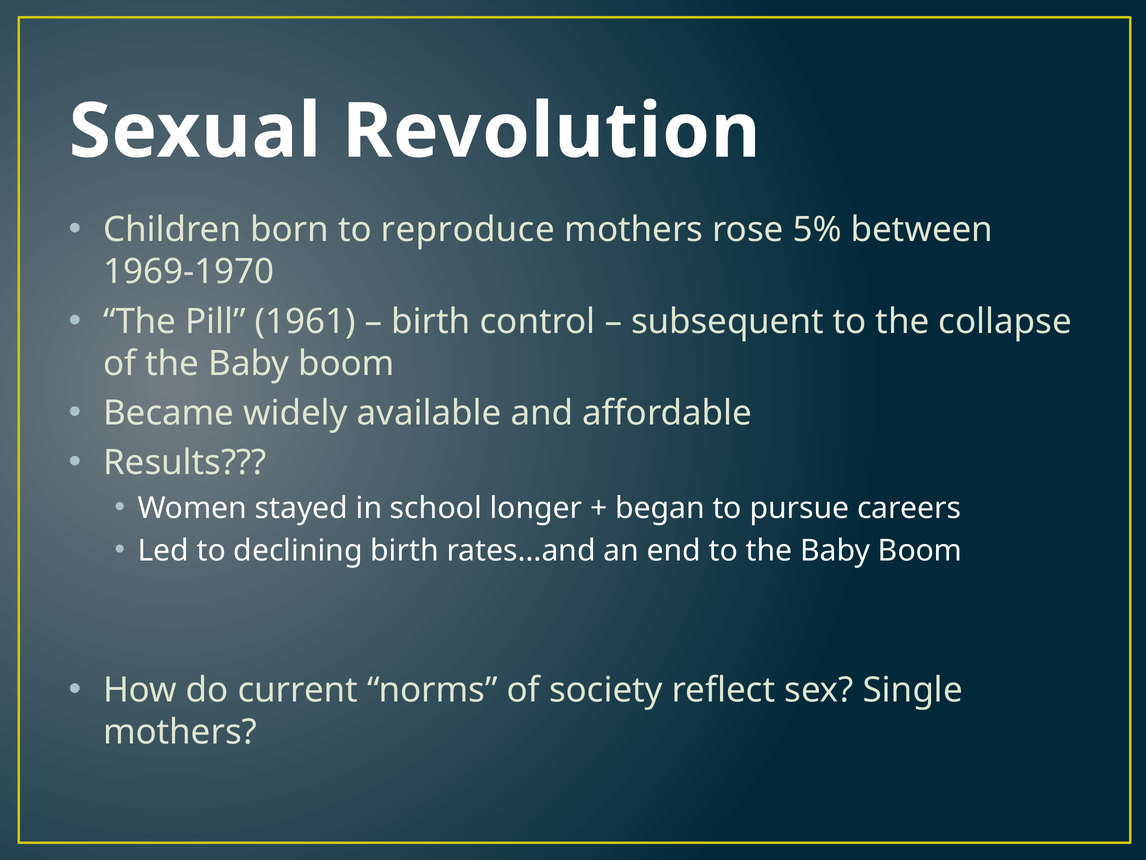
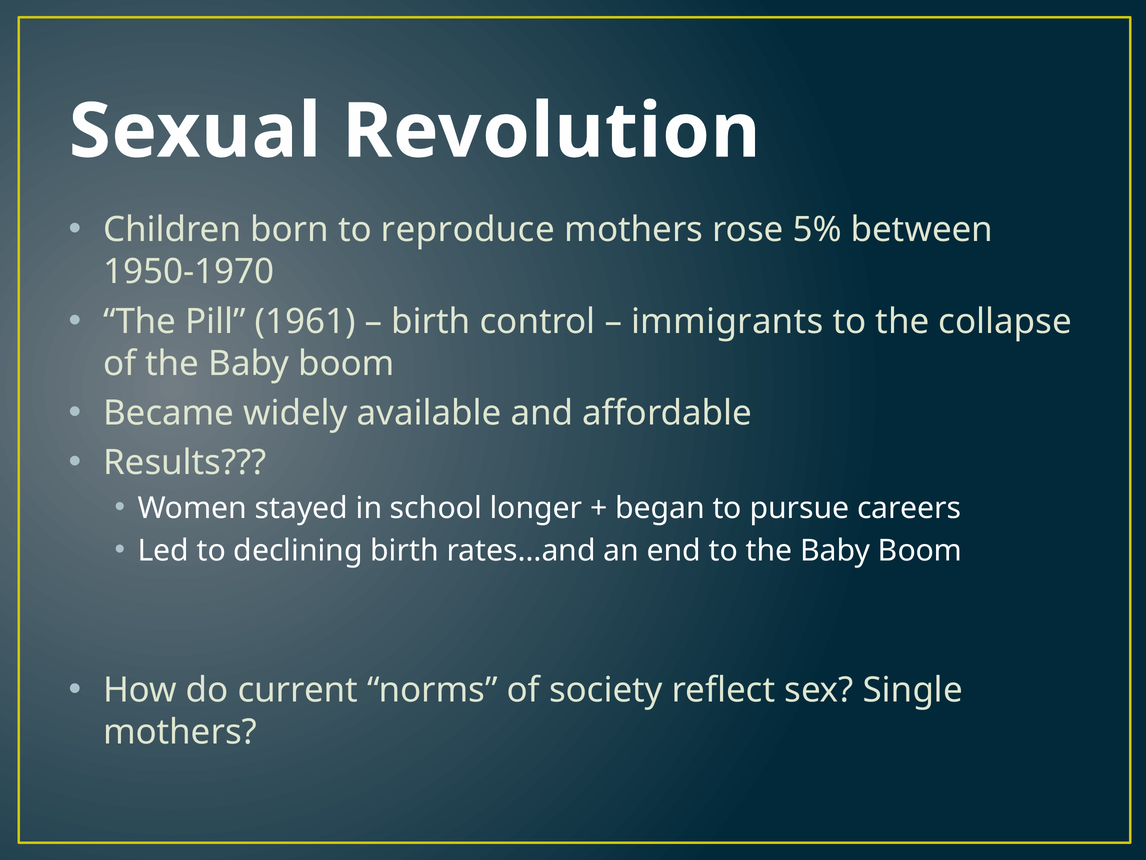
1969-1970: 1969-1970 -> 1950-1970
subsequent: subsequent -> immigrants
